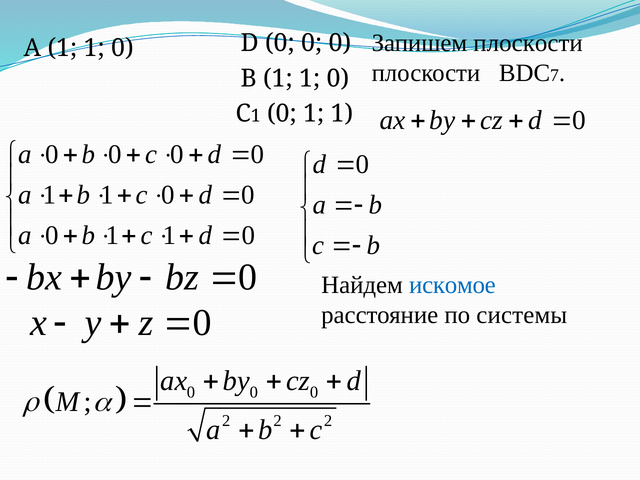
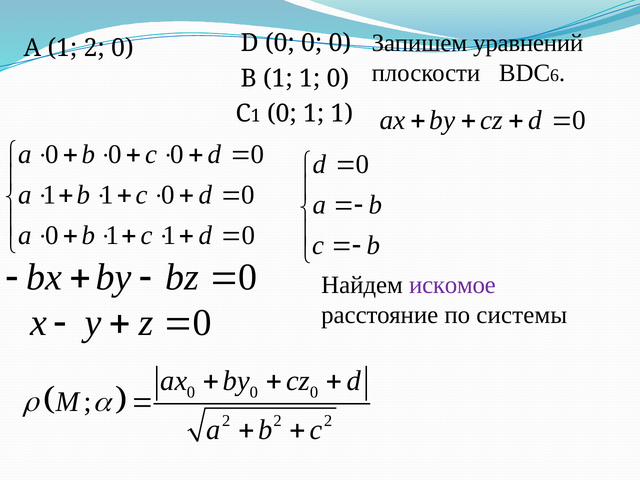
Запишем плоскости: плоскости -> уравнений
A 1 1: 1 -> 2
7: 7 -> 6
искомое colour: blue -> purple
